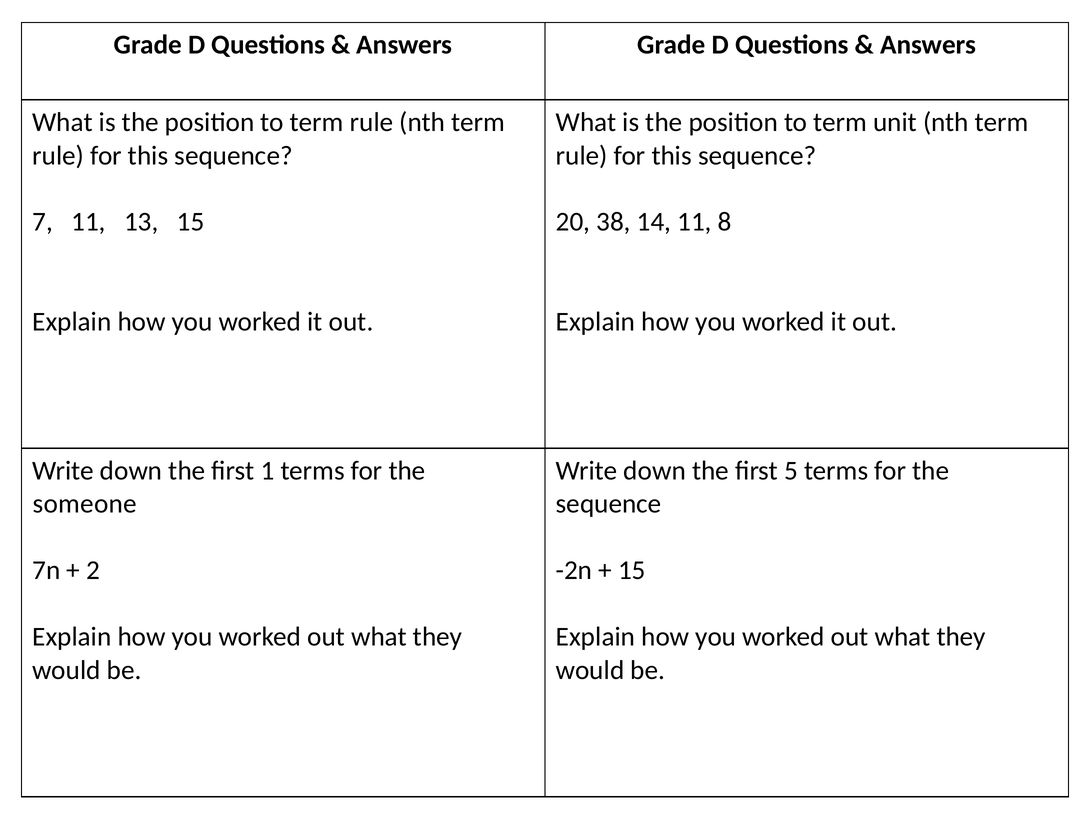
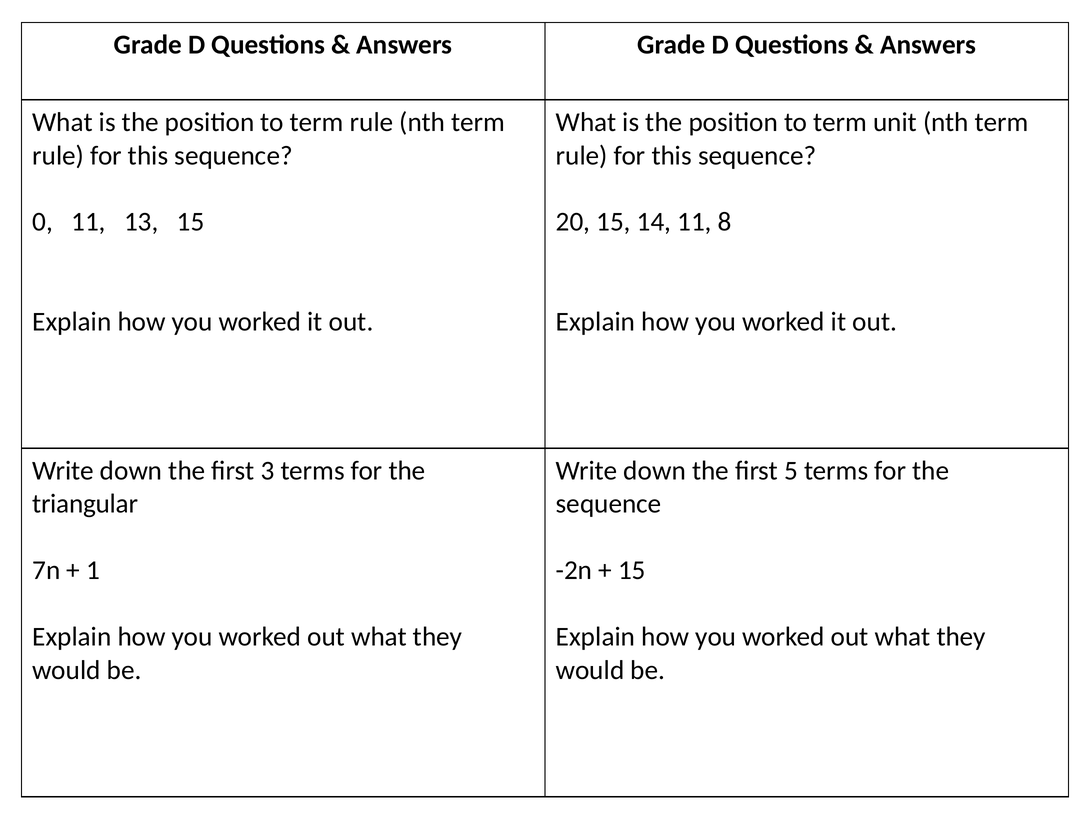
7: 7 -> 0
20 38: 38 -> 15
1: 1 -> 3
someone: someone -> triangular
2: 2 -> 1
